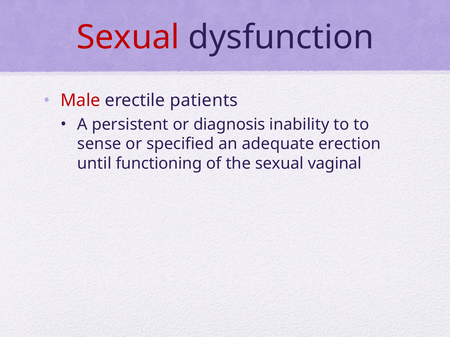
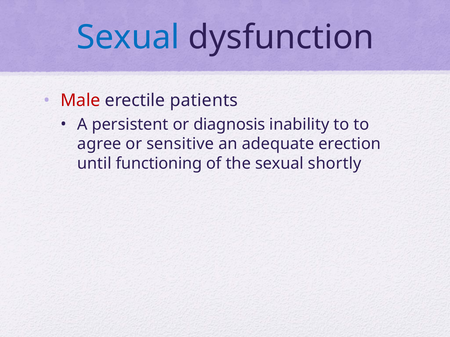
Sexual at (128, 38) colour: red -> blue
sense: sense -> agree
specified: specified -> sensitive
vaginal: vaginal -> shortly
